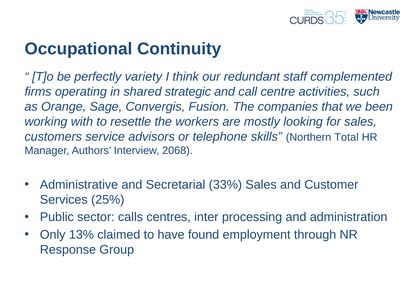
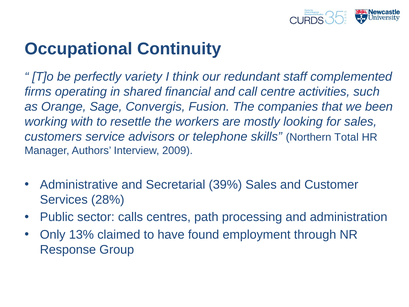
strategic: strategic -> financial
2068: 2068 -> 2009
33%: 33% -> 39%
25%: 25% -> 28%
inter: inter -> path
